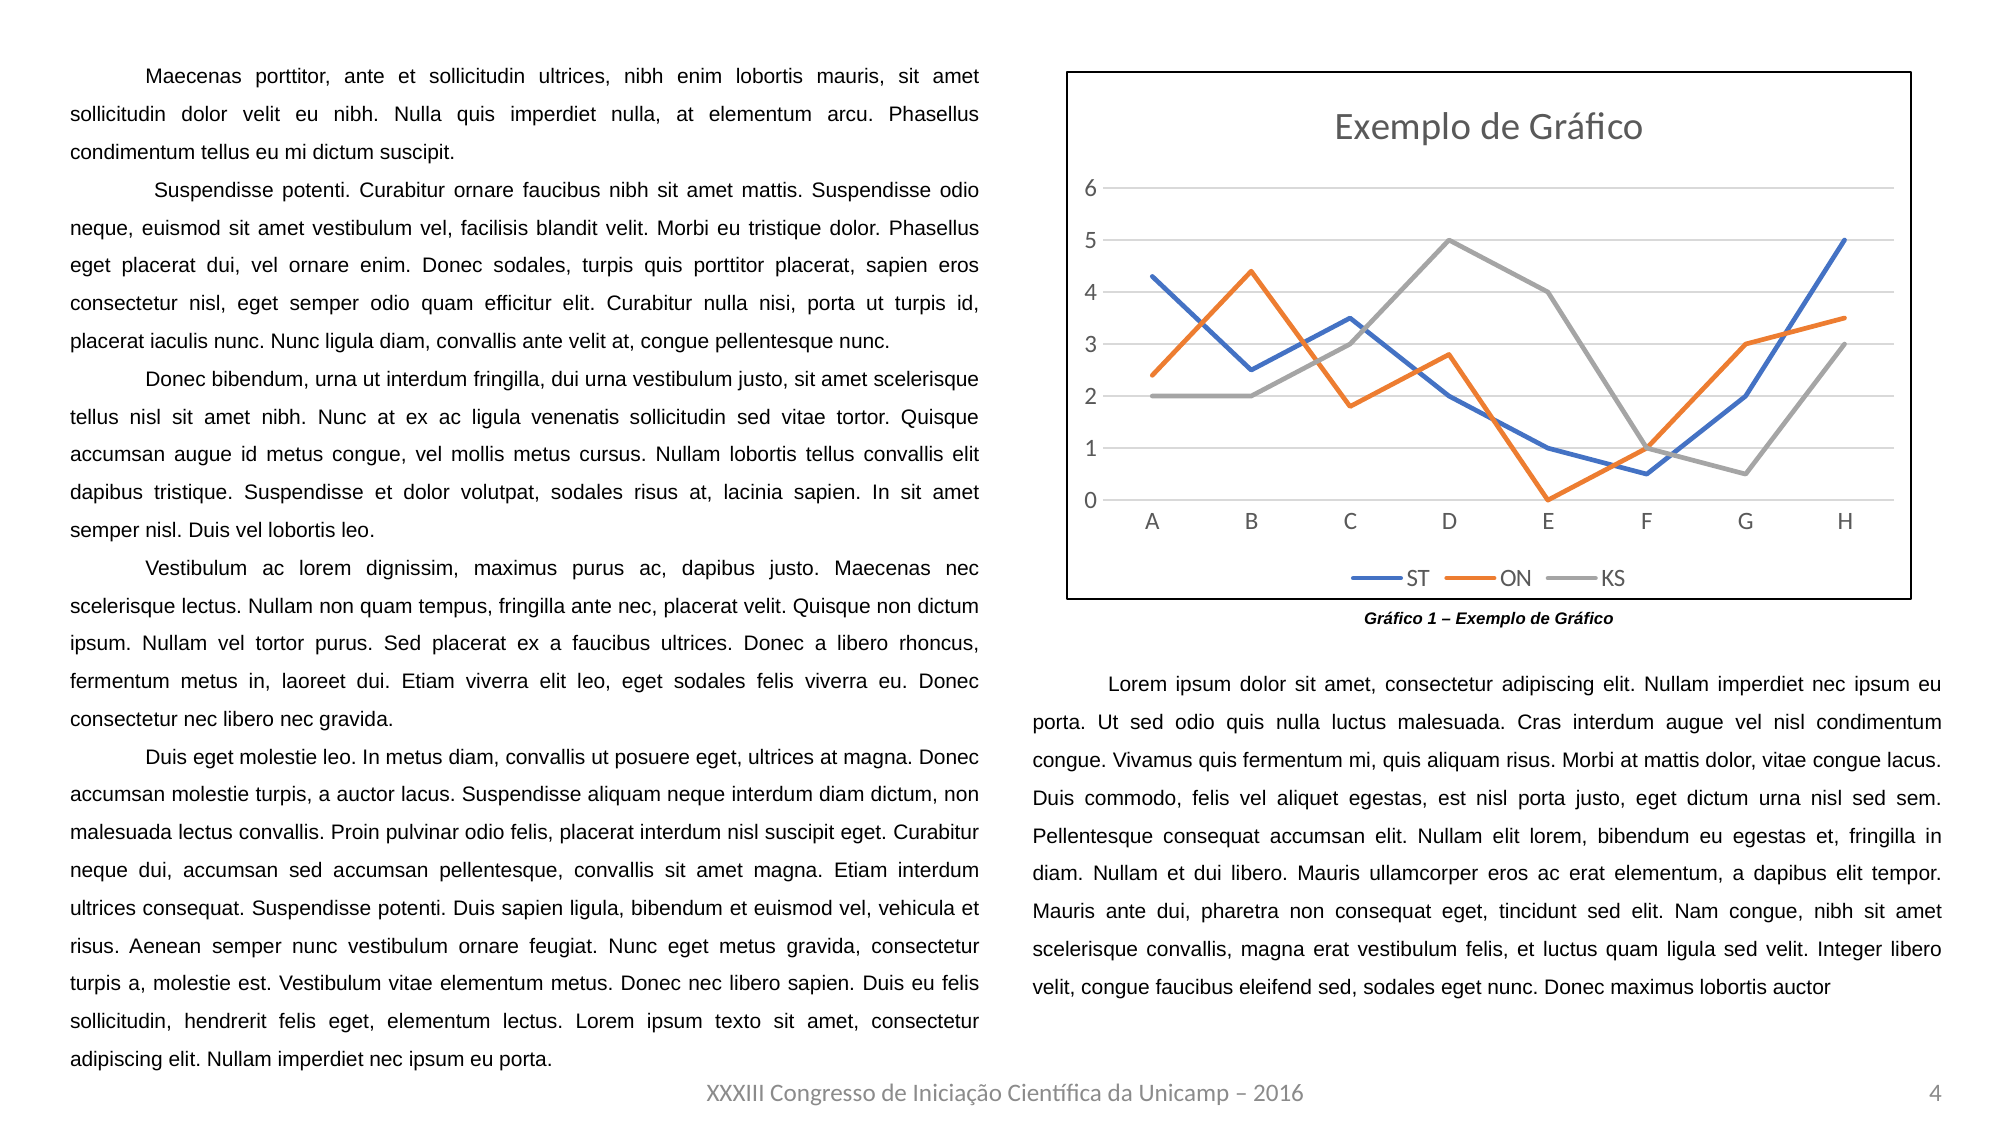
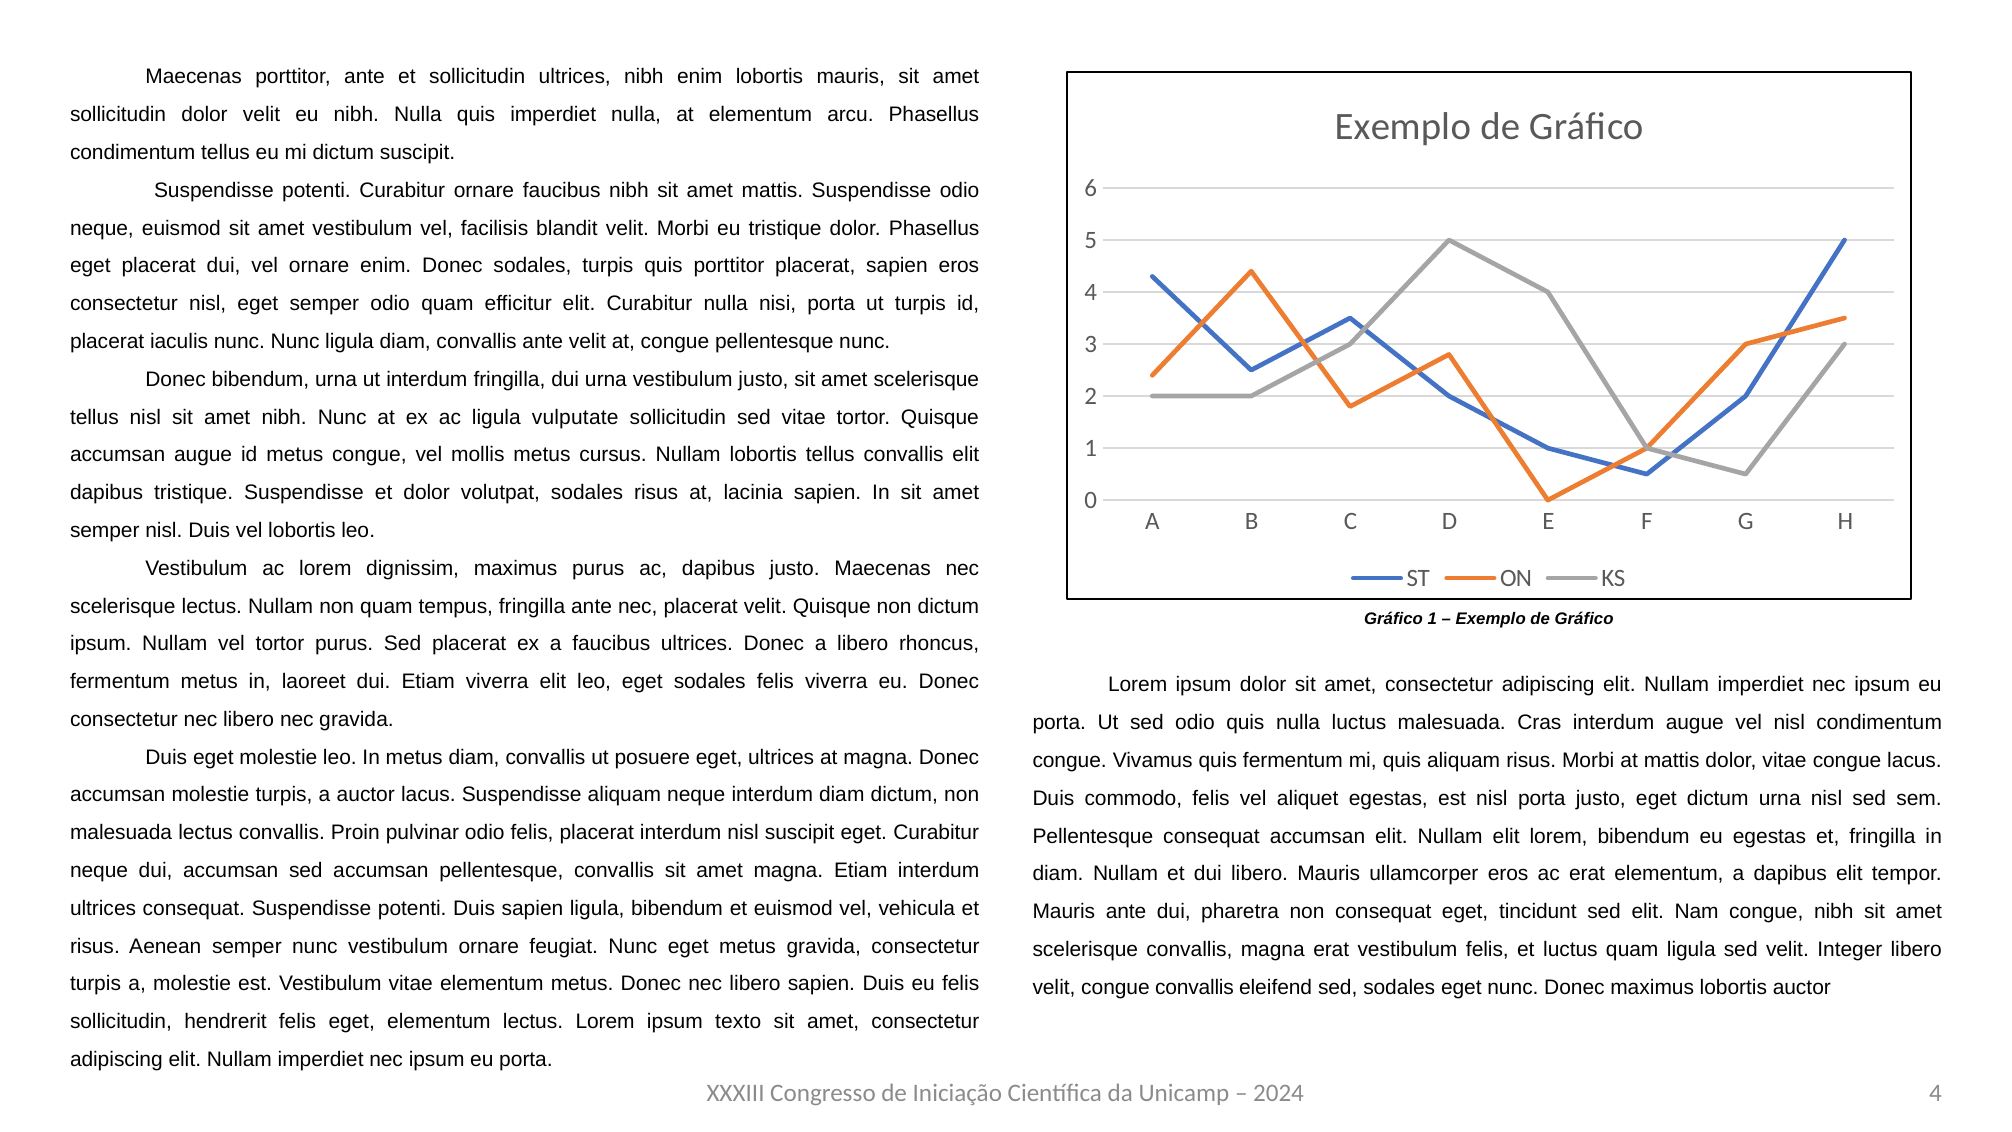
venenatis: venenatis -> vulputate
congue faucibus: faucibus -> convallis
2016: 2016 -> 2024
